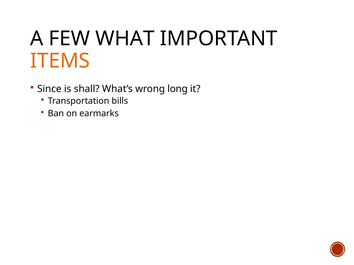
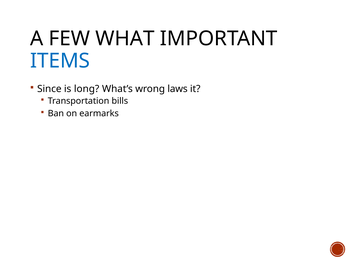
ITEMS colour: orange -> blue
shall: shall -> long
long: long -> laws
